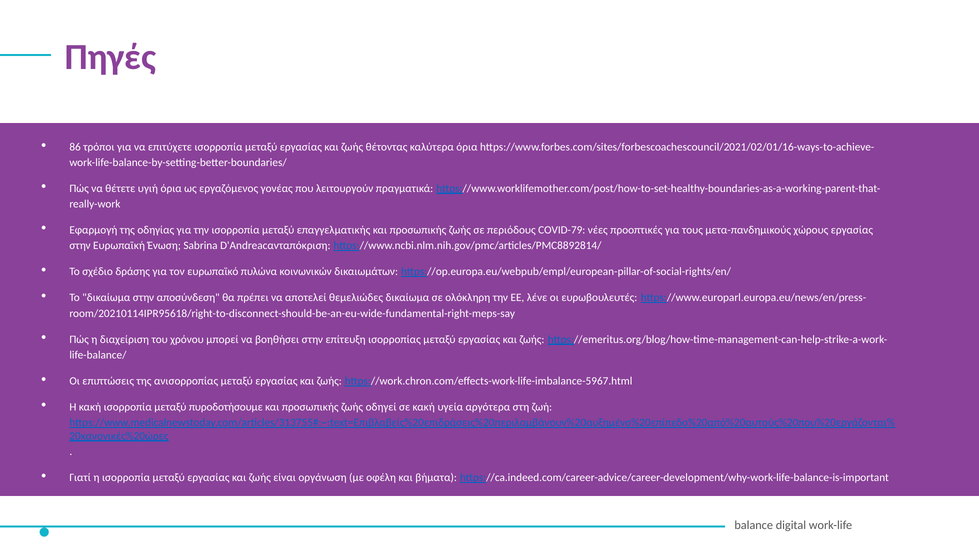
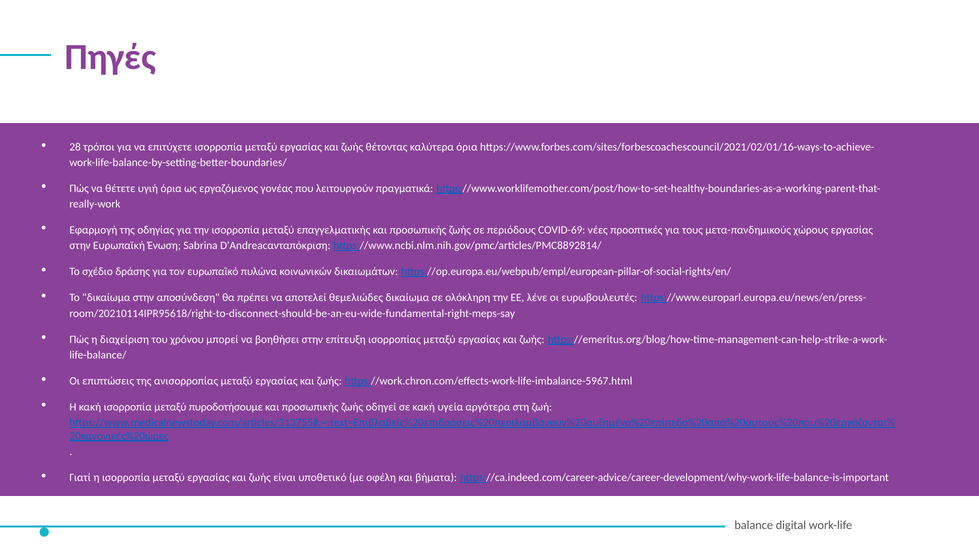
86: 86 -> 28
COVID-79: COVID-79 -> COVID-69
οργάνωση: οργάνωση -> υποθετικό
